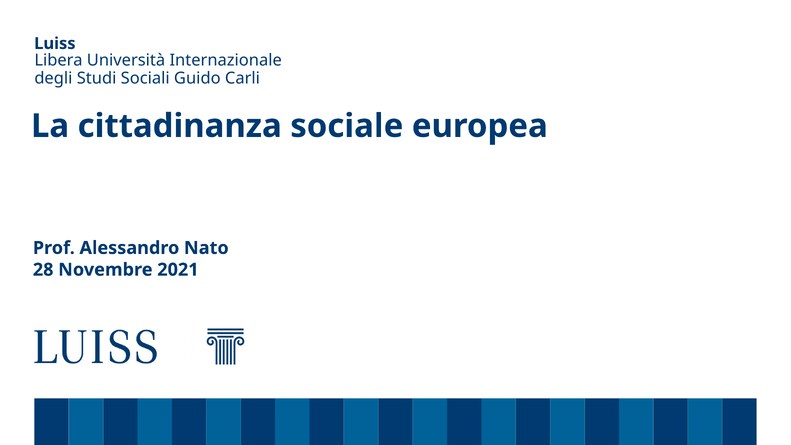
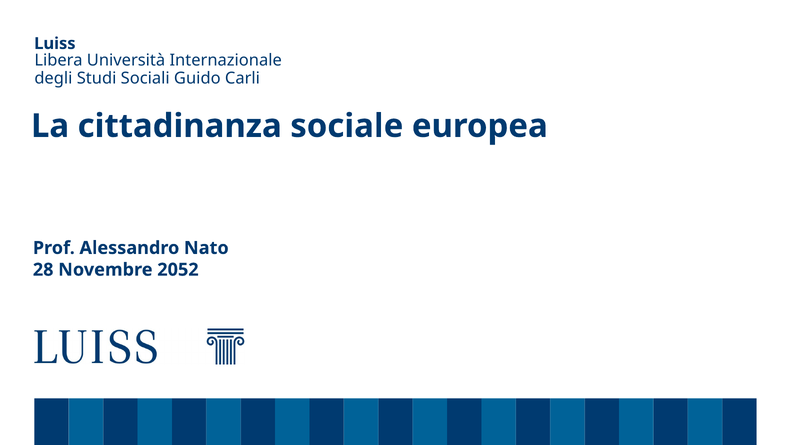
2021: 2021 -> 2052
